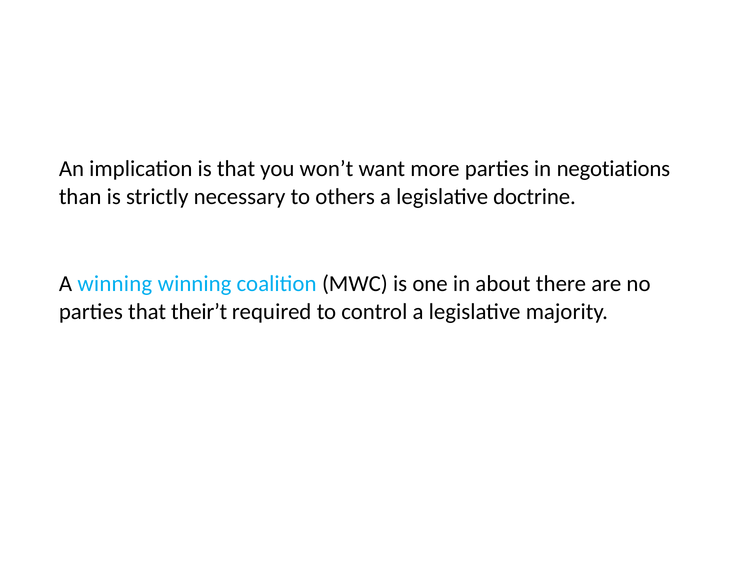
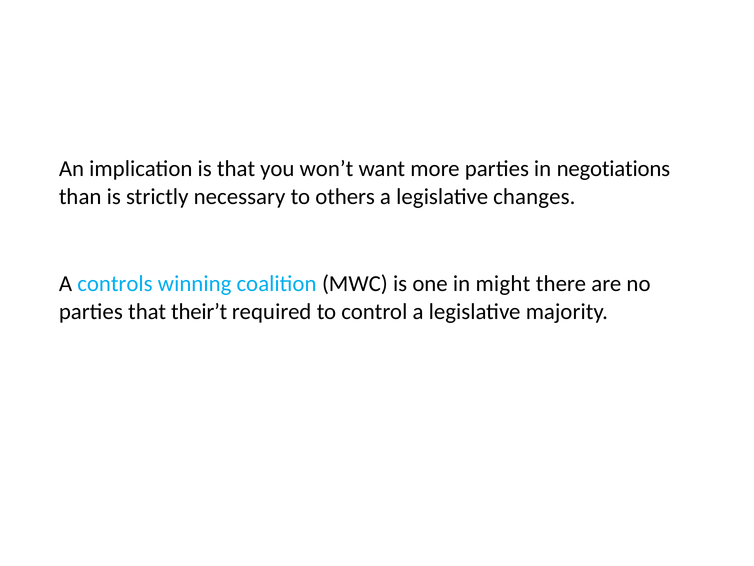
doctrine: doctrine -> changes
A winning: winning -> controls
about: about -> might
